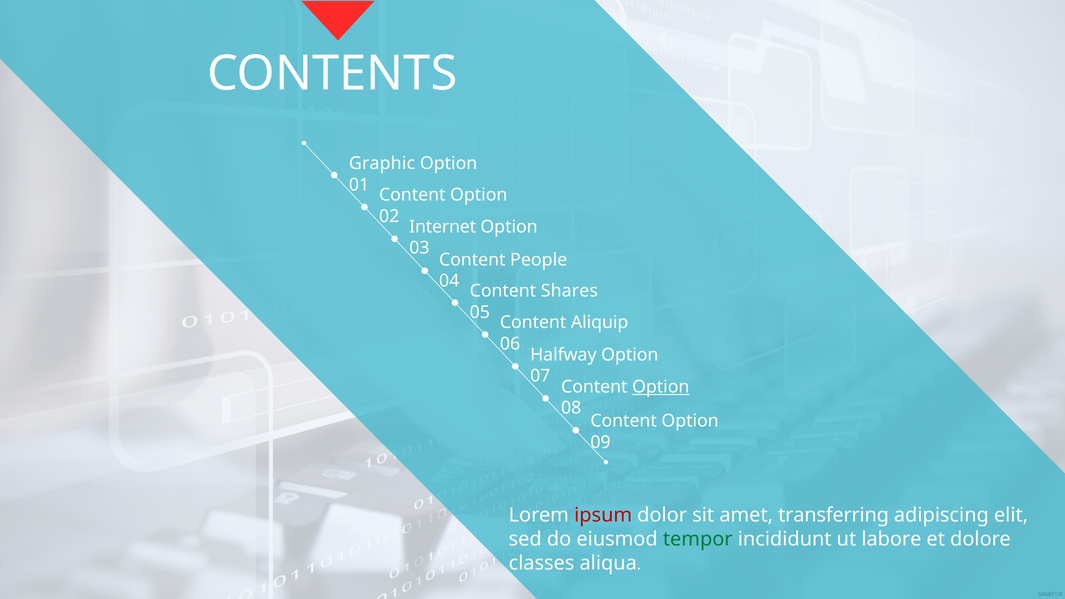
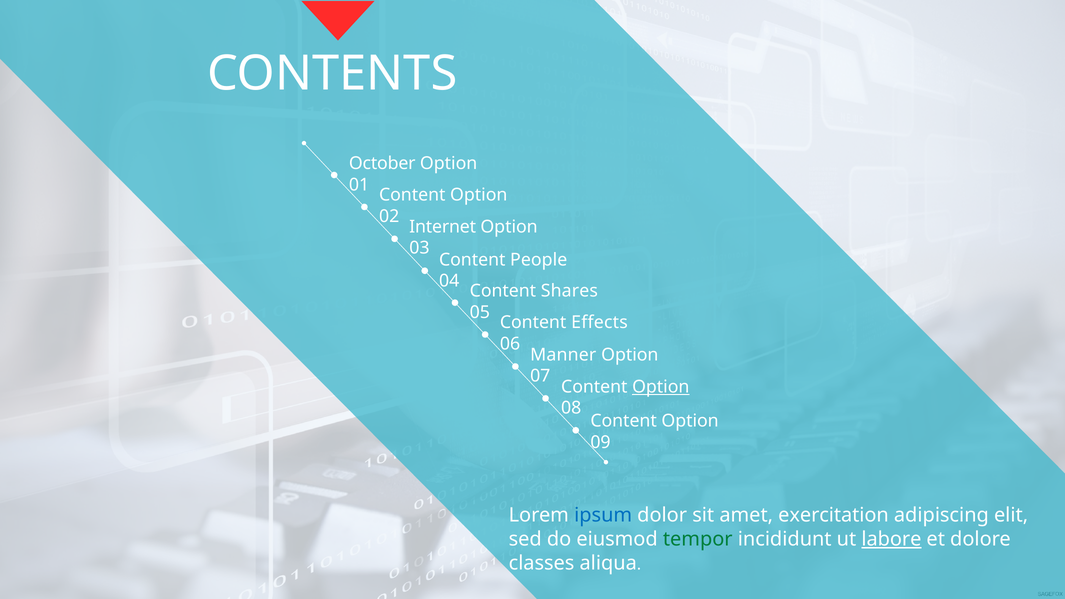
Graphic: Graphic -> October
Aliquip: Aliquip -> Effects
Halfway: Halfway -> Manner
ipsum colour: red -> blue
transferring: transferring -> exercitation
labore underline: none -> present
